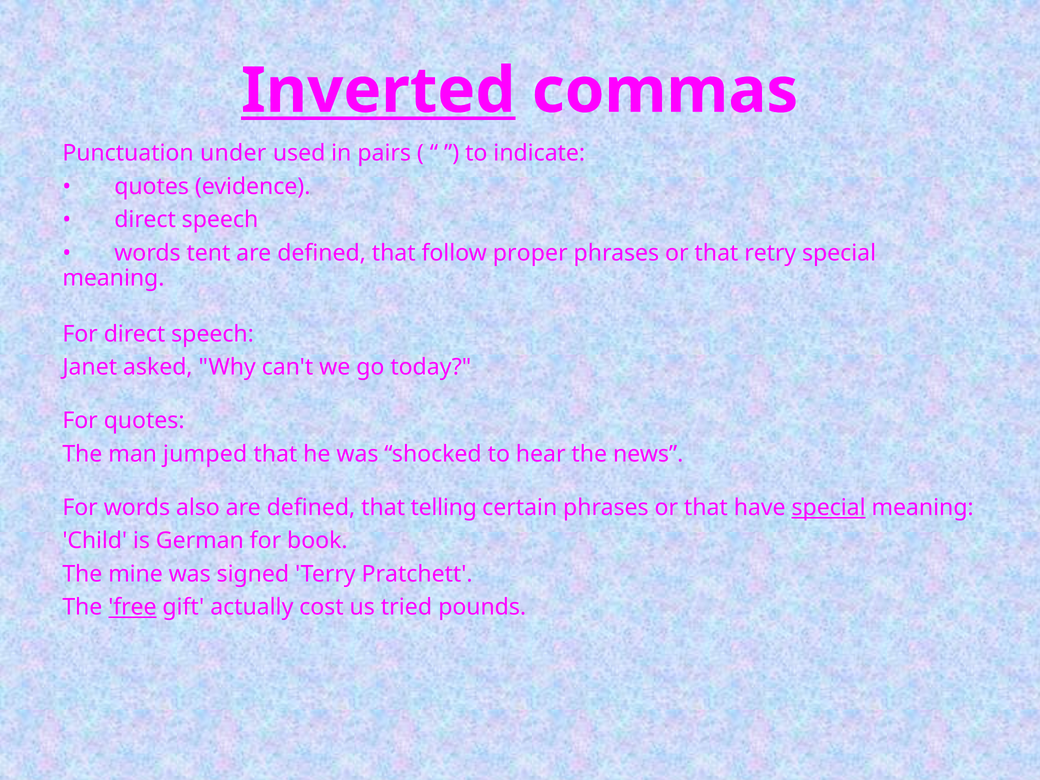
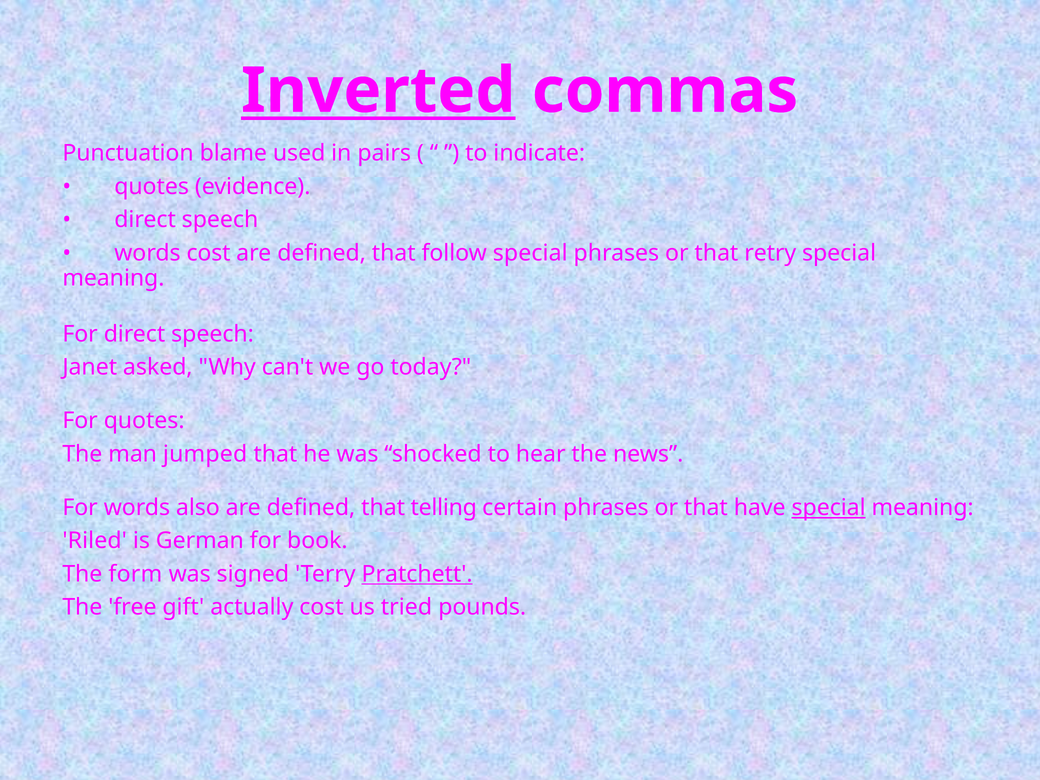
under: under -> blame
words tent: tent -> cost
follow proper: proper -> special
Child: Child -> Riled
mine: mine -> form
Pratchett underline: none -> present
free underline: present -> none
